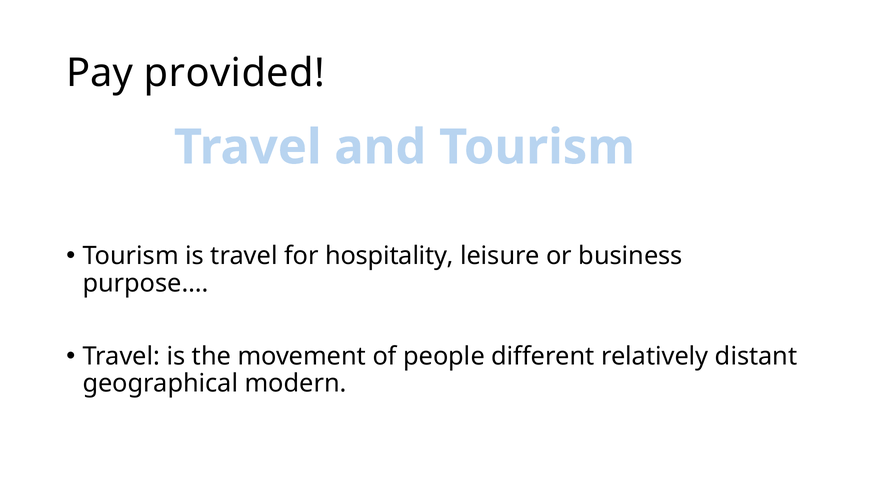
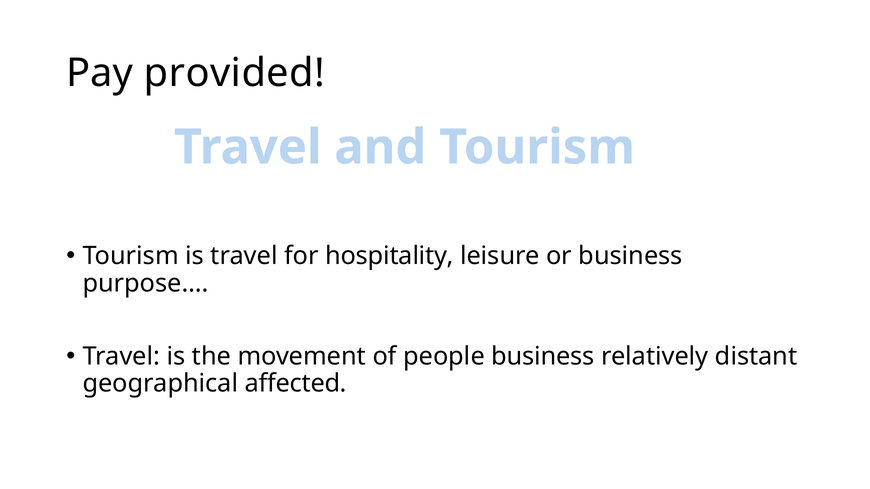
people different: different -> business
modern: modern -> affected
